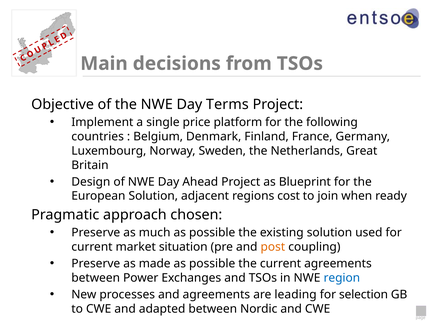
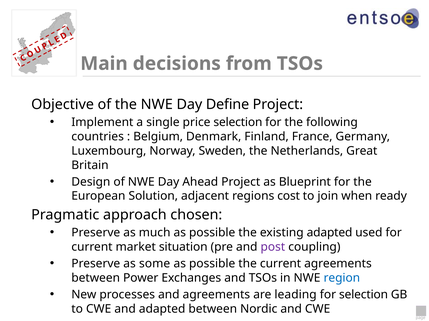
Terms: Terms -> Define
price platform: platform -> selection
existing solution: solution -> adapted
post colour: orange -> purple
made: made -> some
